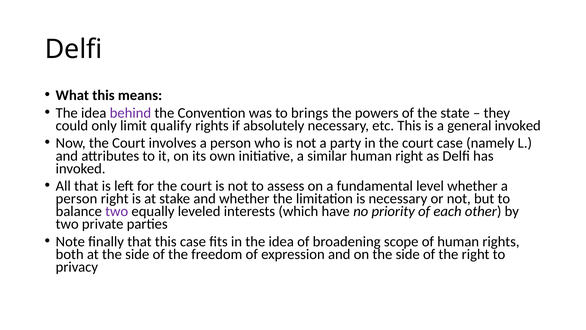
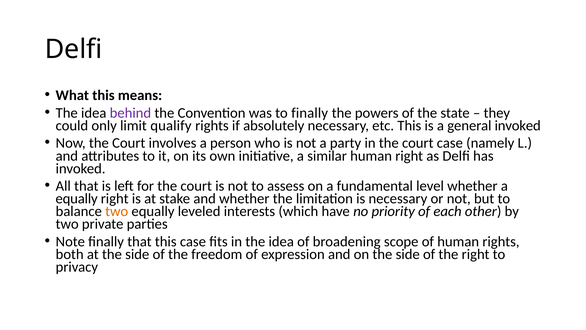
to brings: brings -> finally
person at (76, 199): person -> equally
two at (117, 211) colour: purple -> orange
